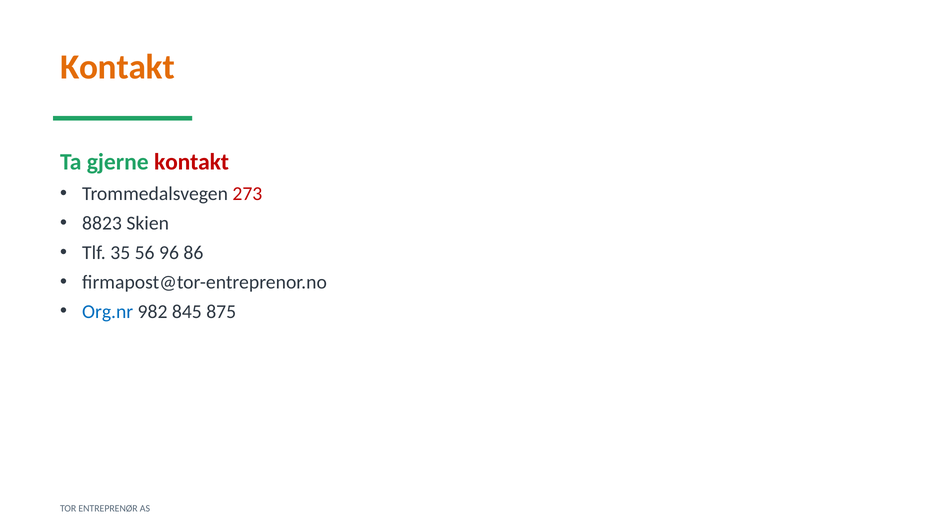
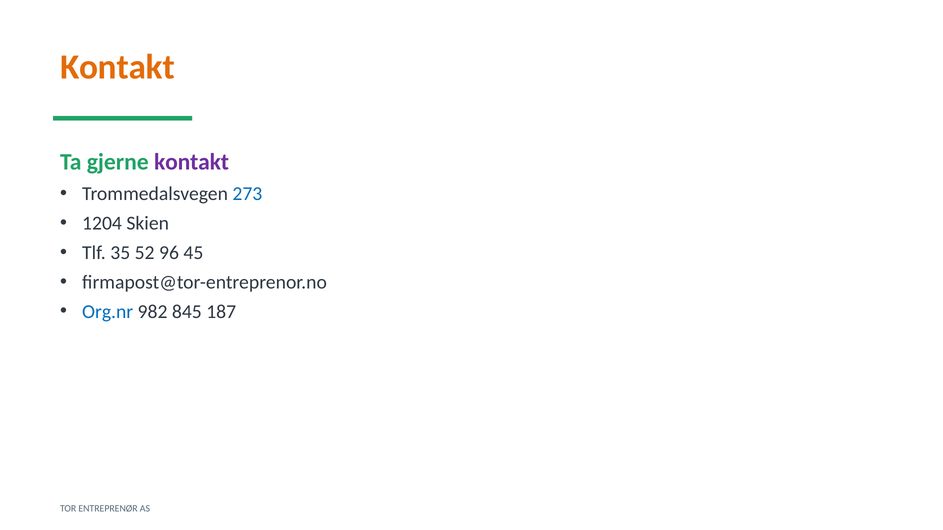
kontakt at (191, 162) colour: red -> purple
273 colour: red -> blue
8823: 8823 -> 1204
56: 56 -> 52
86: 86 -> 45
875: 875 -> 187
